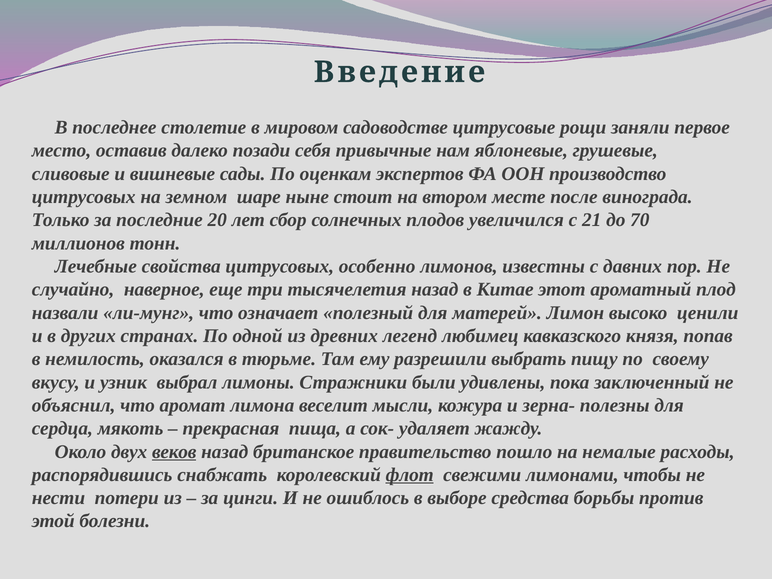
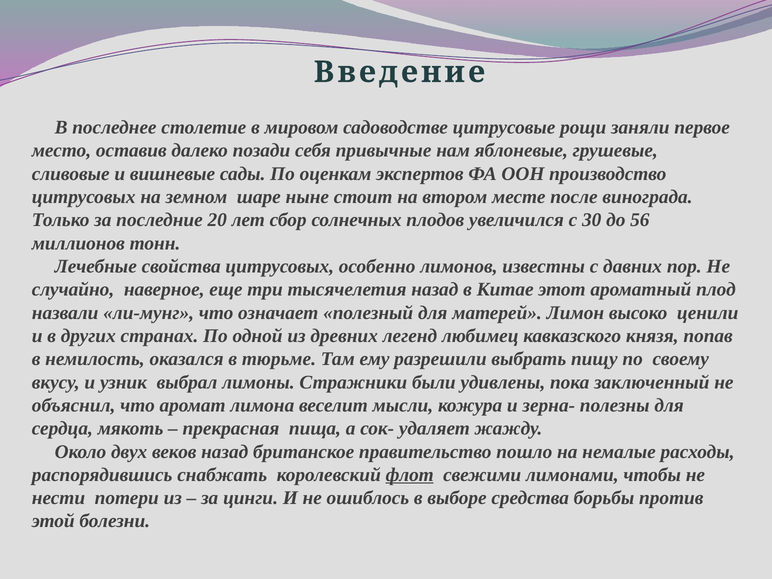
21: 21 -> 30
70: 70 -> 56
веков underline: present -> none
